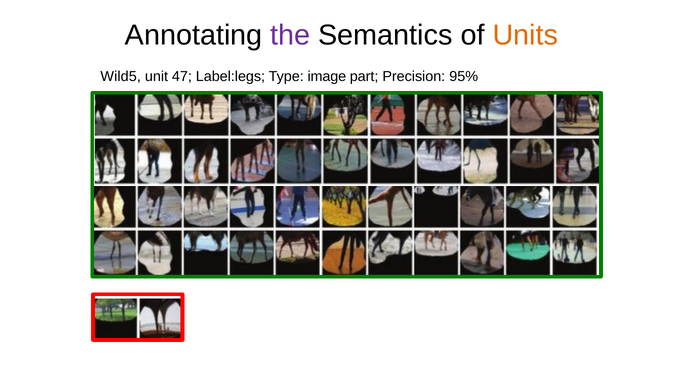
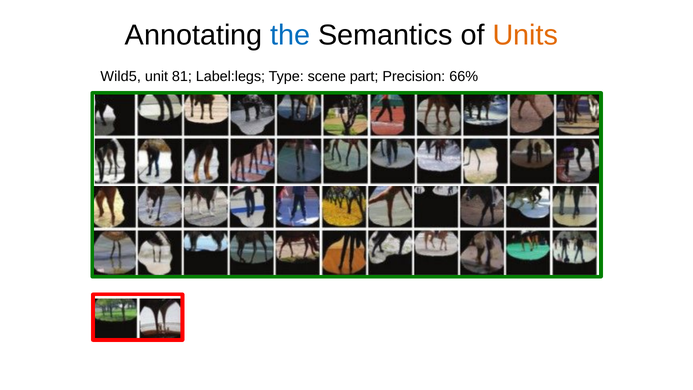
the colour: purple -> blue
47: 47 -> 81
image: image -> scene
95%: 95% -> 66%
